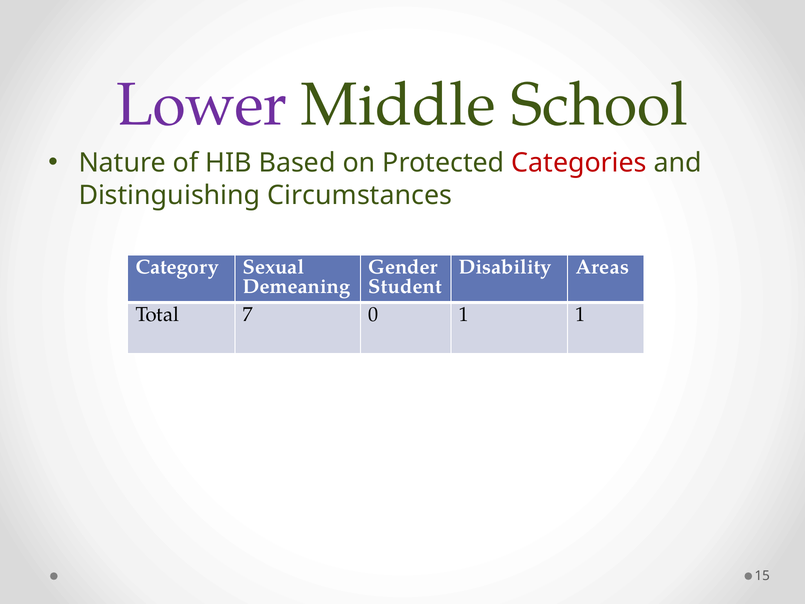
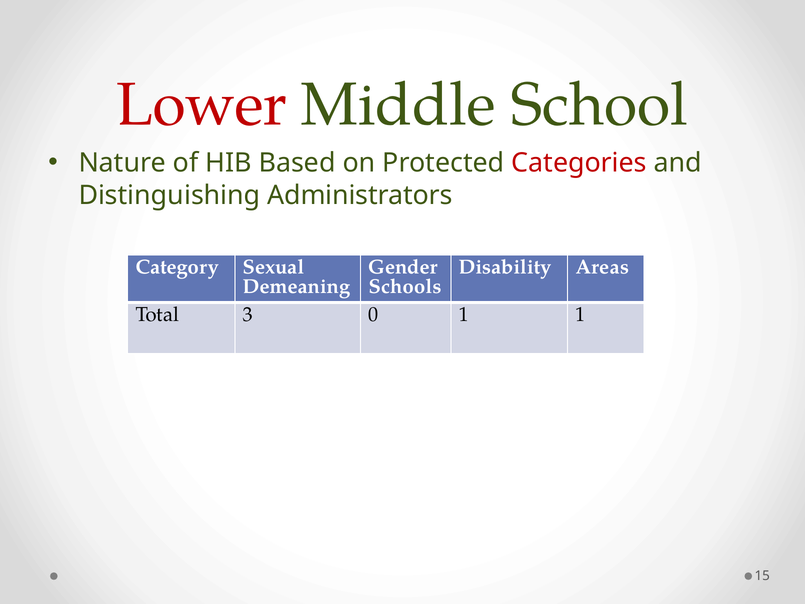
Lower colour: purple -> red
Circumstances: Circumstances -> Administrators
Student: Student -> Schools
7: 7 -> 3
